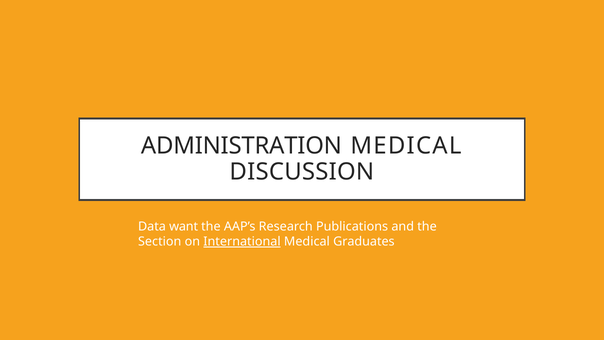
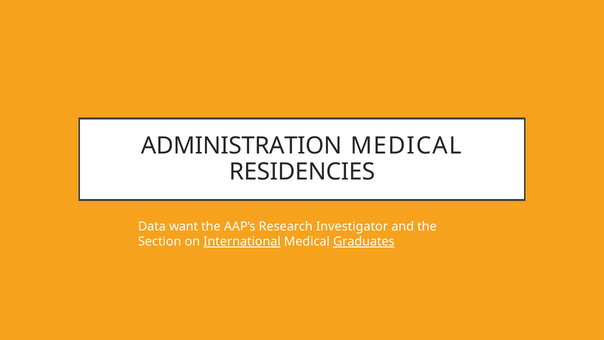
DISCUSSION: DISCUSSION -> RESIDENCIES
Publications: Publications -> Investigator
Graduates underline: none -> present
